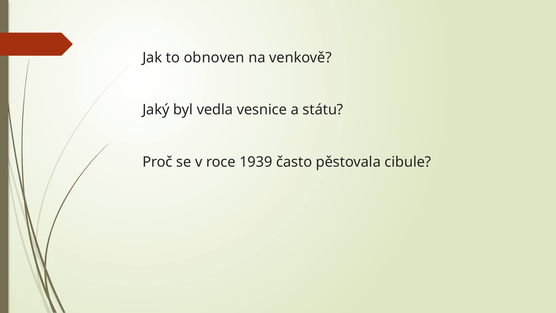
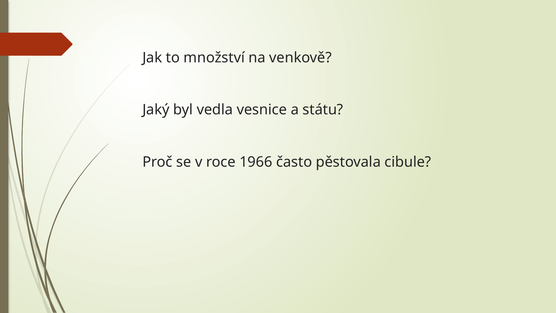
obnoven: obnoven -> množství
1939: 1939 -> 1966
